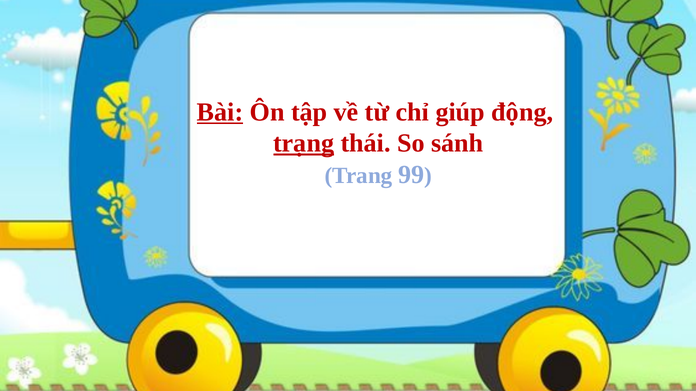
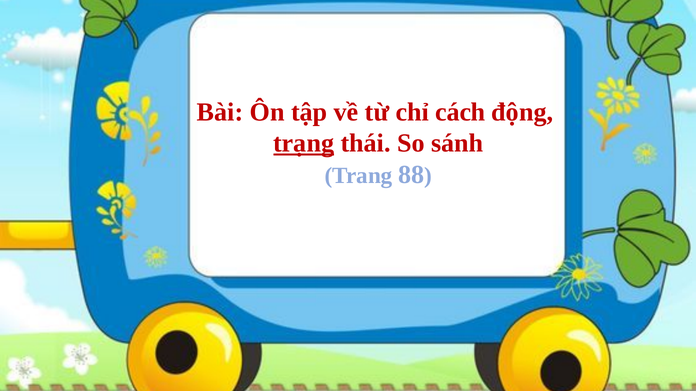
Bài underline: present -> none
giúp: giúp -> cách
99: 99 -> 88
